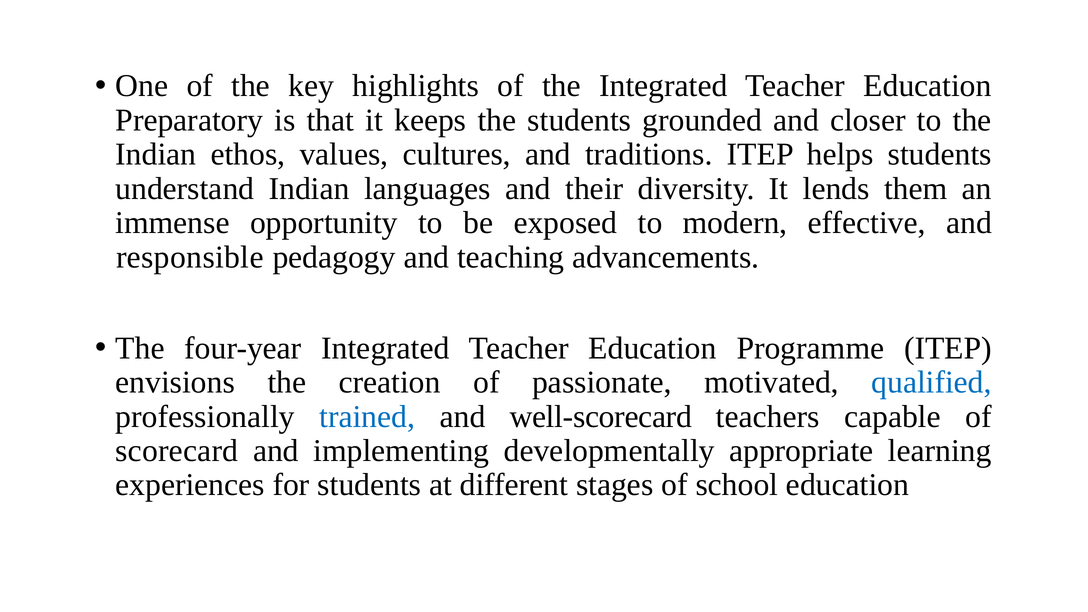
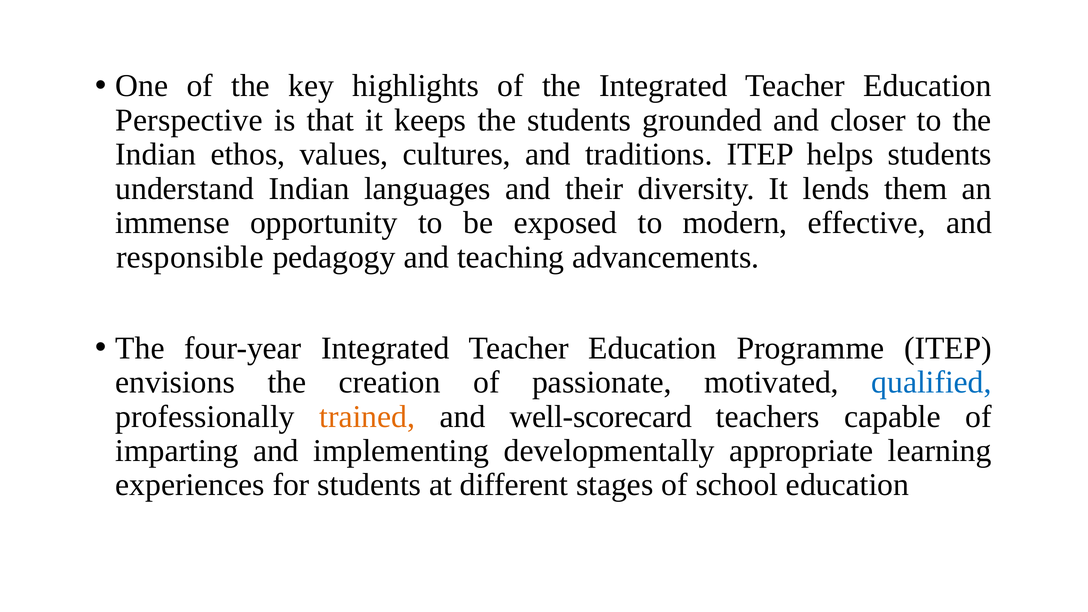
Preparatory: Preparatory -> Perspective
trained colour: blue -> orange
scorecard: scorecard -> imparting
